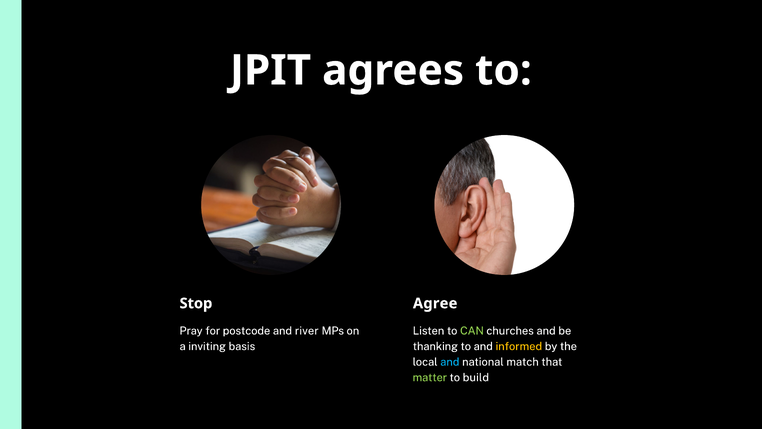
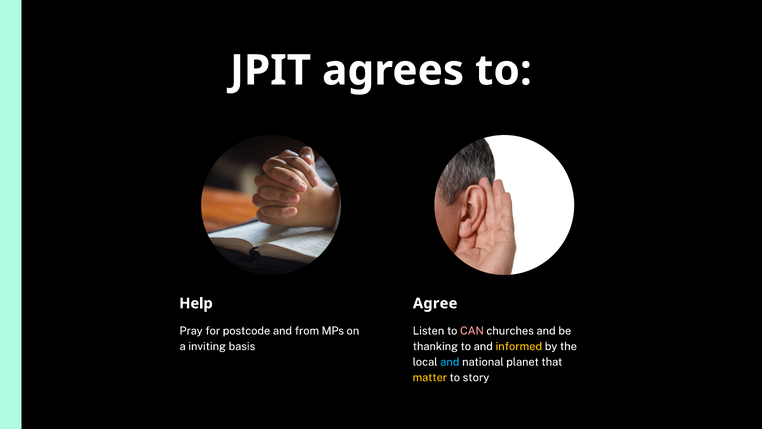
Stop: Stop -> Help
river: river -> from
CAN colour: light green -> pink
match: match -> planet
matter colour: light green -> yellow
build: build -> story
